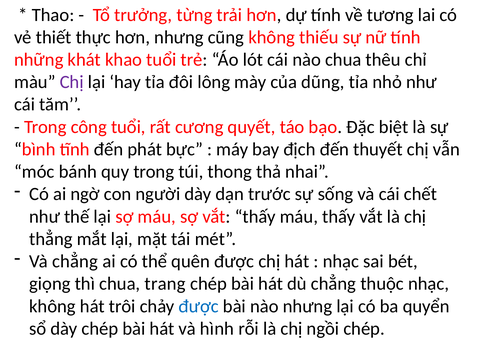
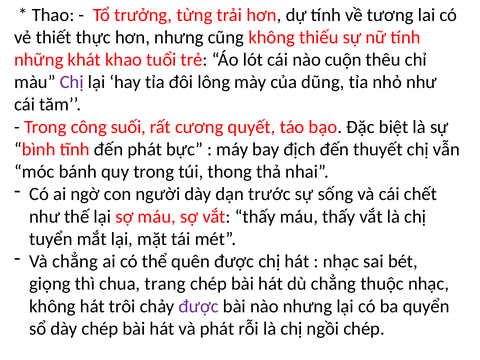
nào chua: chua -> cuộn
công tuổi: tuổi -> suối
thẳng: thẳng -> tuyển
được at (199, 306) colour: blue -> purple
và hình: hình -> phát
